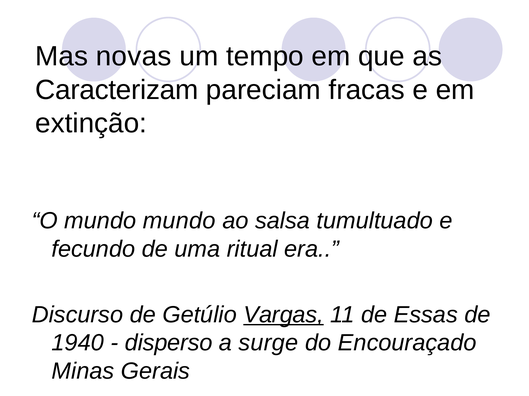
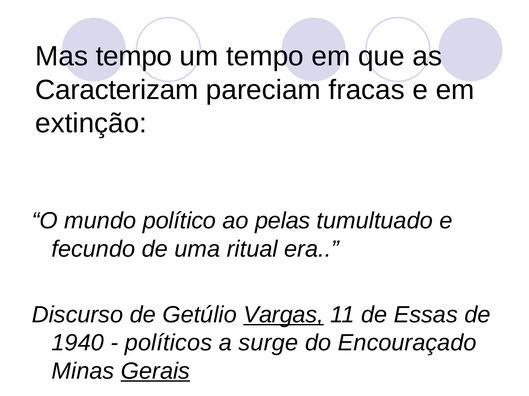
Mas novas: novas -> tempo
mundo mundo: mundo -> político
salsa: salsa -> pelas
disperso: disperso -> políticos
Gerais underline: none -> present
